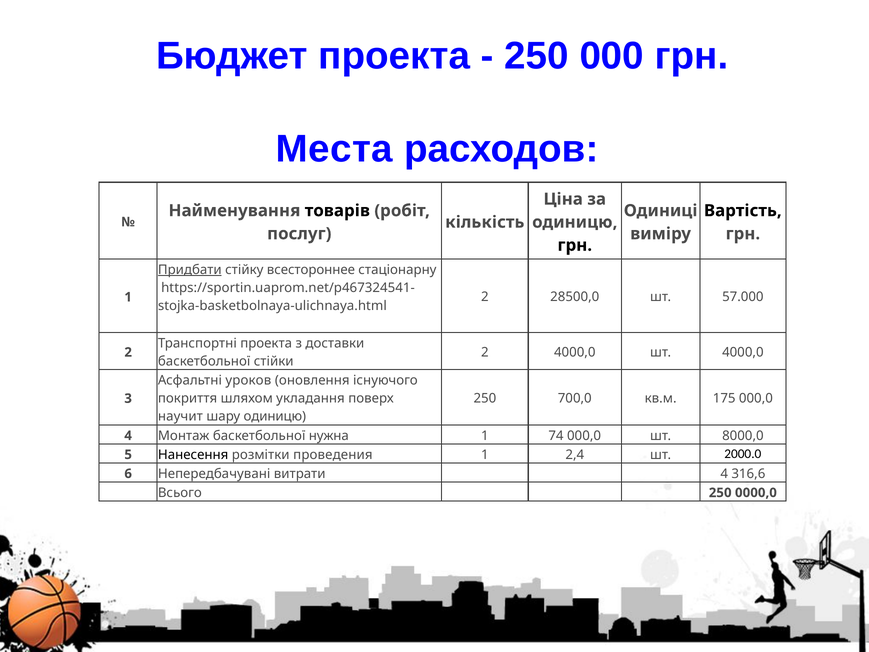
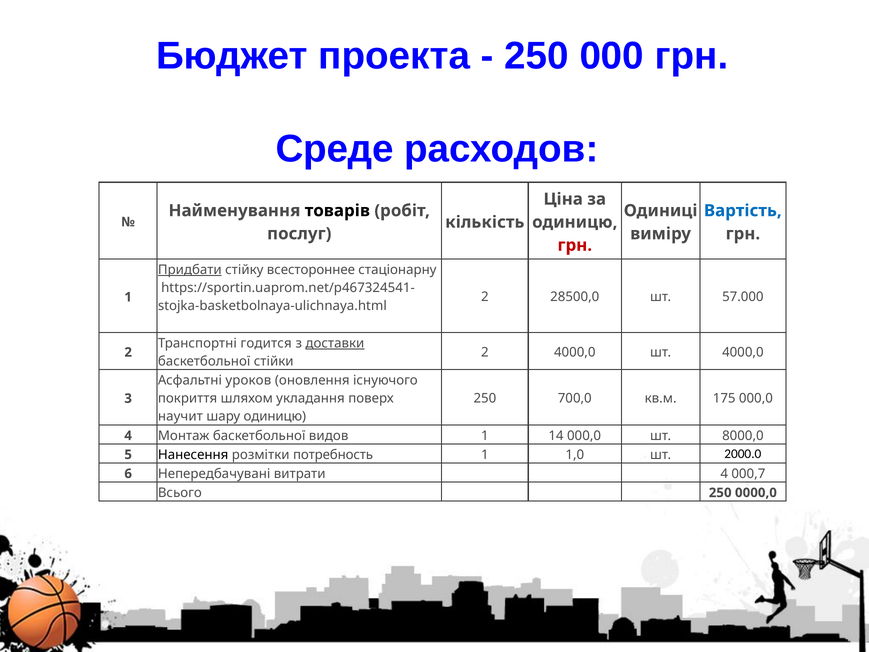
Места: Места -> Среде
Вартість colour: black -> blue
грн at (575, 245) colour: black -> red
Транспортні проекта: проекта -> годится
доставки underline: none -> present
нужна: нужна -> видов
74: 74 -> 14
проведения: проведения -> потребность
2,4: 2,4 -> 1,0
316,6: 316,6 -> 000,7
